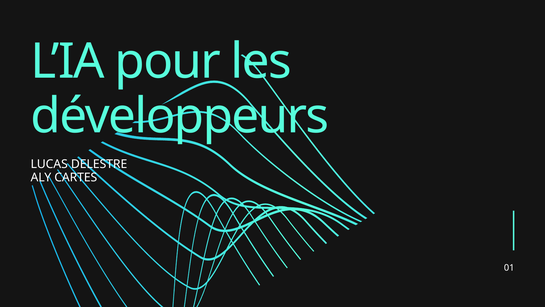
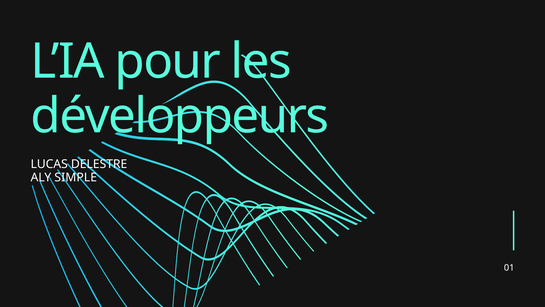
CARTES: CARTES -> SIMPLE
